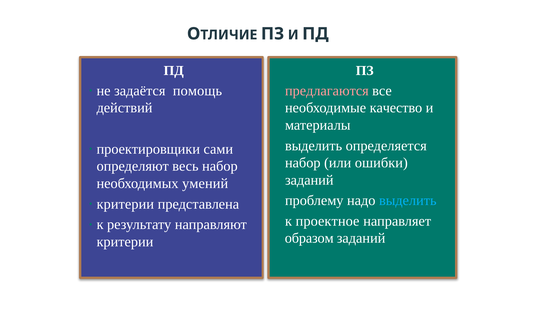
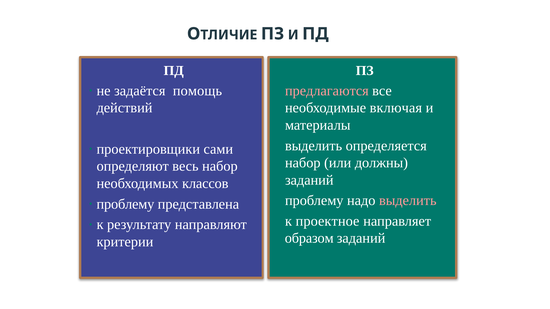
качество: качество -> включая
ошибки: ошибки -> должны
умений: умений -> классов
выделить at (408, 201) colour: light blue -> pink
критерии at (125, 204): критерии -> проблему
